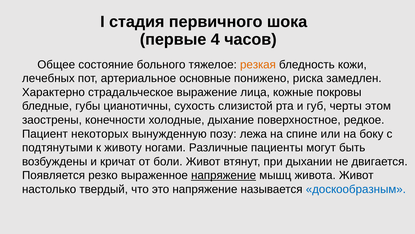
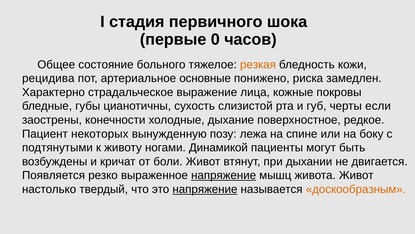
4: 4 -> 0
лечебных: лечебных -> рецидива
этом: этом -> если
Различные: Различные -> Динамикой
напряжение at (205, 189) underline: none -> present
доскообразным colour: blue -> orange
